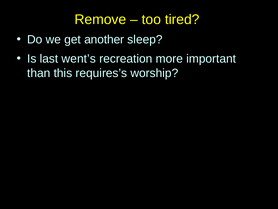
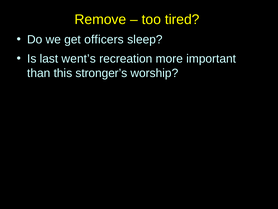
another: another -> officers
requires’s: requires’s -> stronger’s
